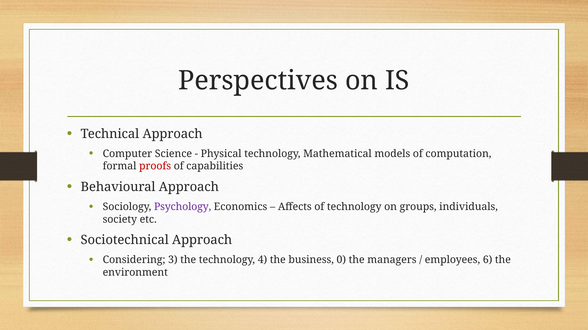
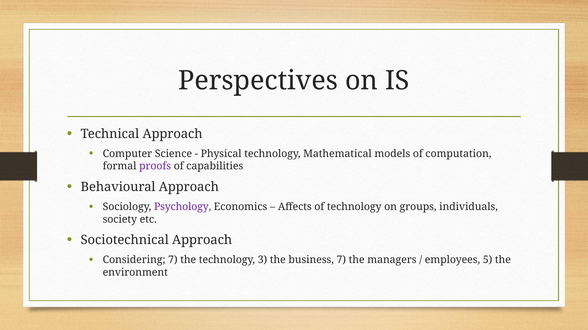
proofs colour: red -> purple
Considering 3: 3 -> 7
4: 4 -> 3
business 0: 0 -> 7
6: 6 -> 5
